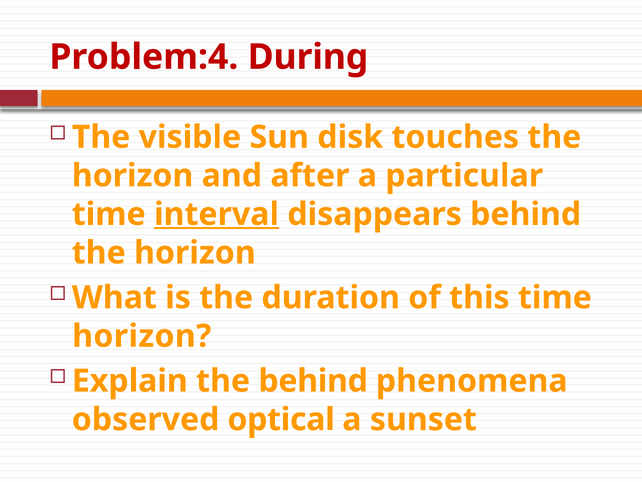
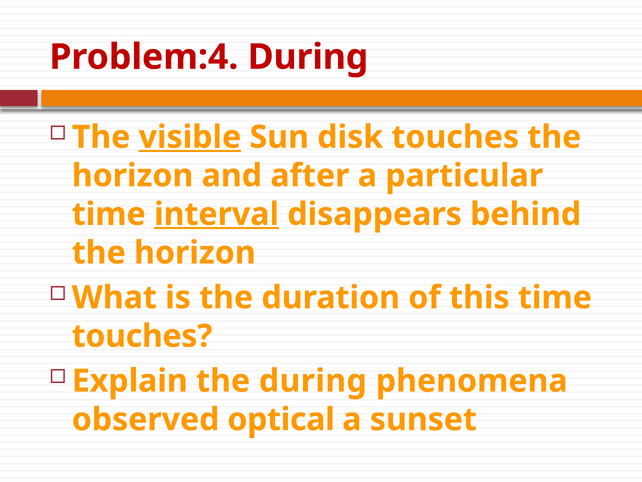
visible underline: none -> present
horizon at (142, 336): horizon -> touches
the behind: behind -> during
